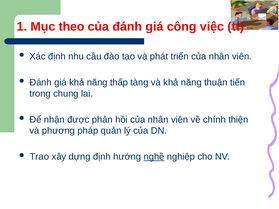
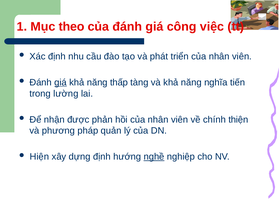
giá at (61, 82) underline: none -> present
thuận: thuận -> nghĩa
chung: chung -> lường
Trao: Trao -> Hiện
